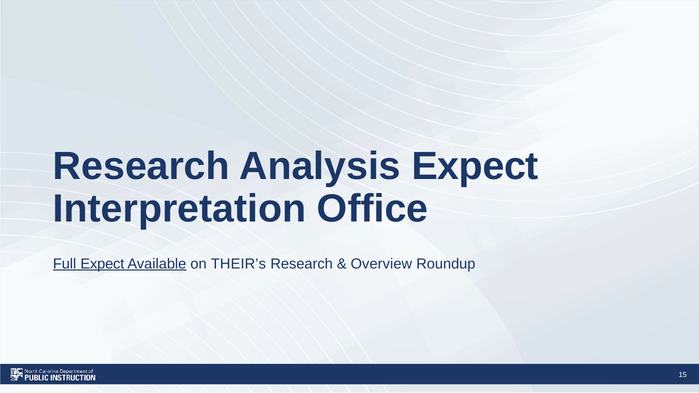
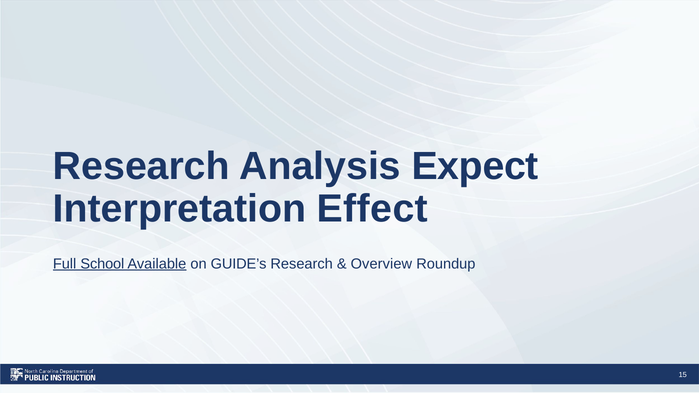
Office: Office -> Effect
Full Expect: Expect -> School
THEIR’s: THEIR’s -> GUIDE’s
